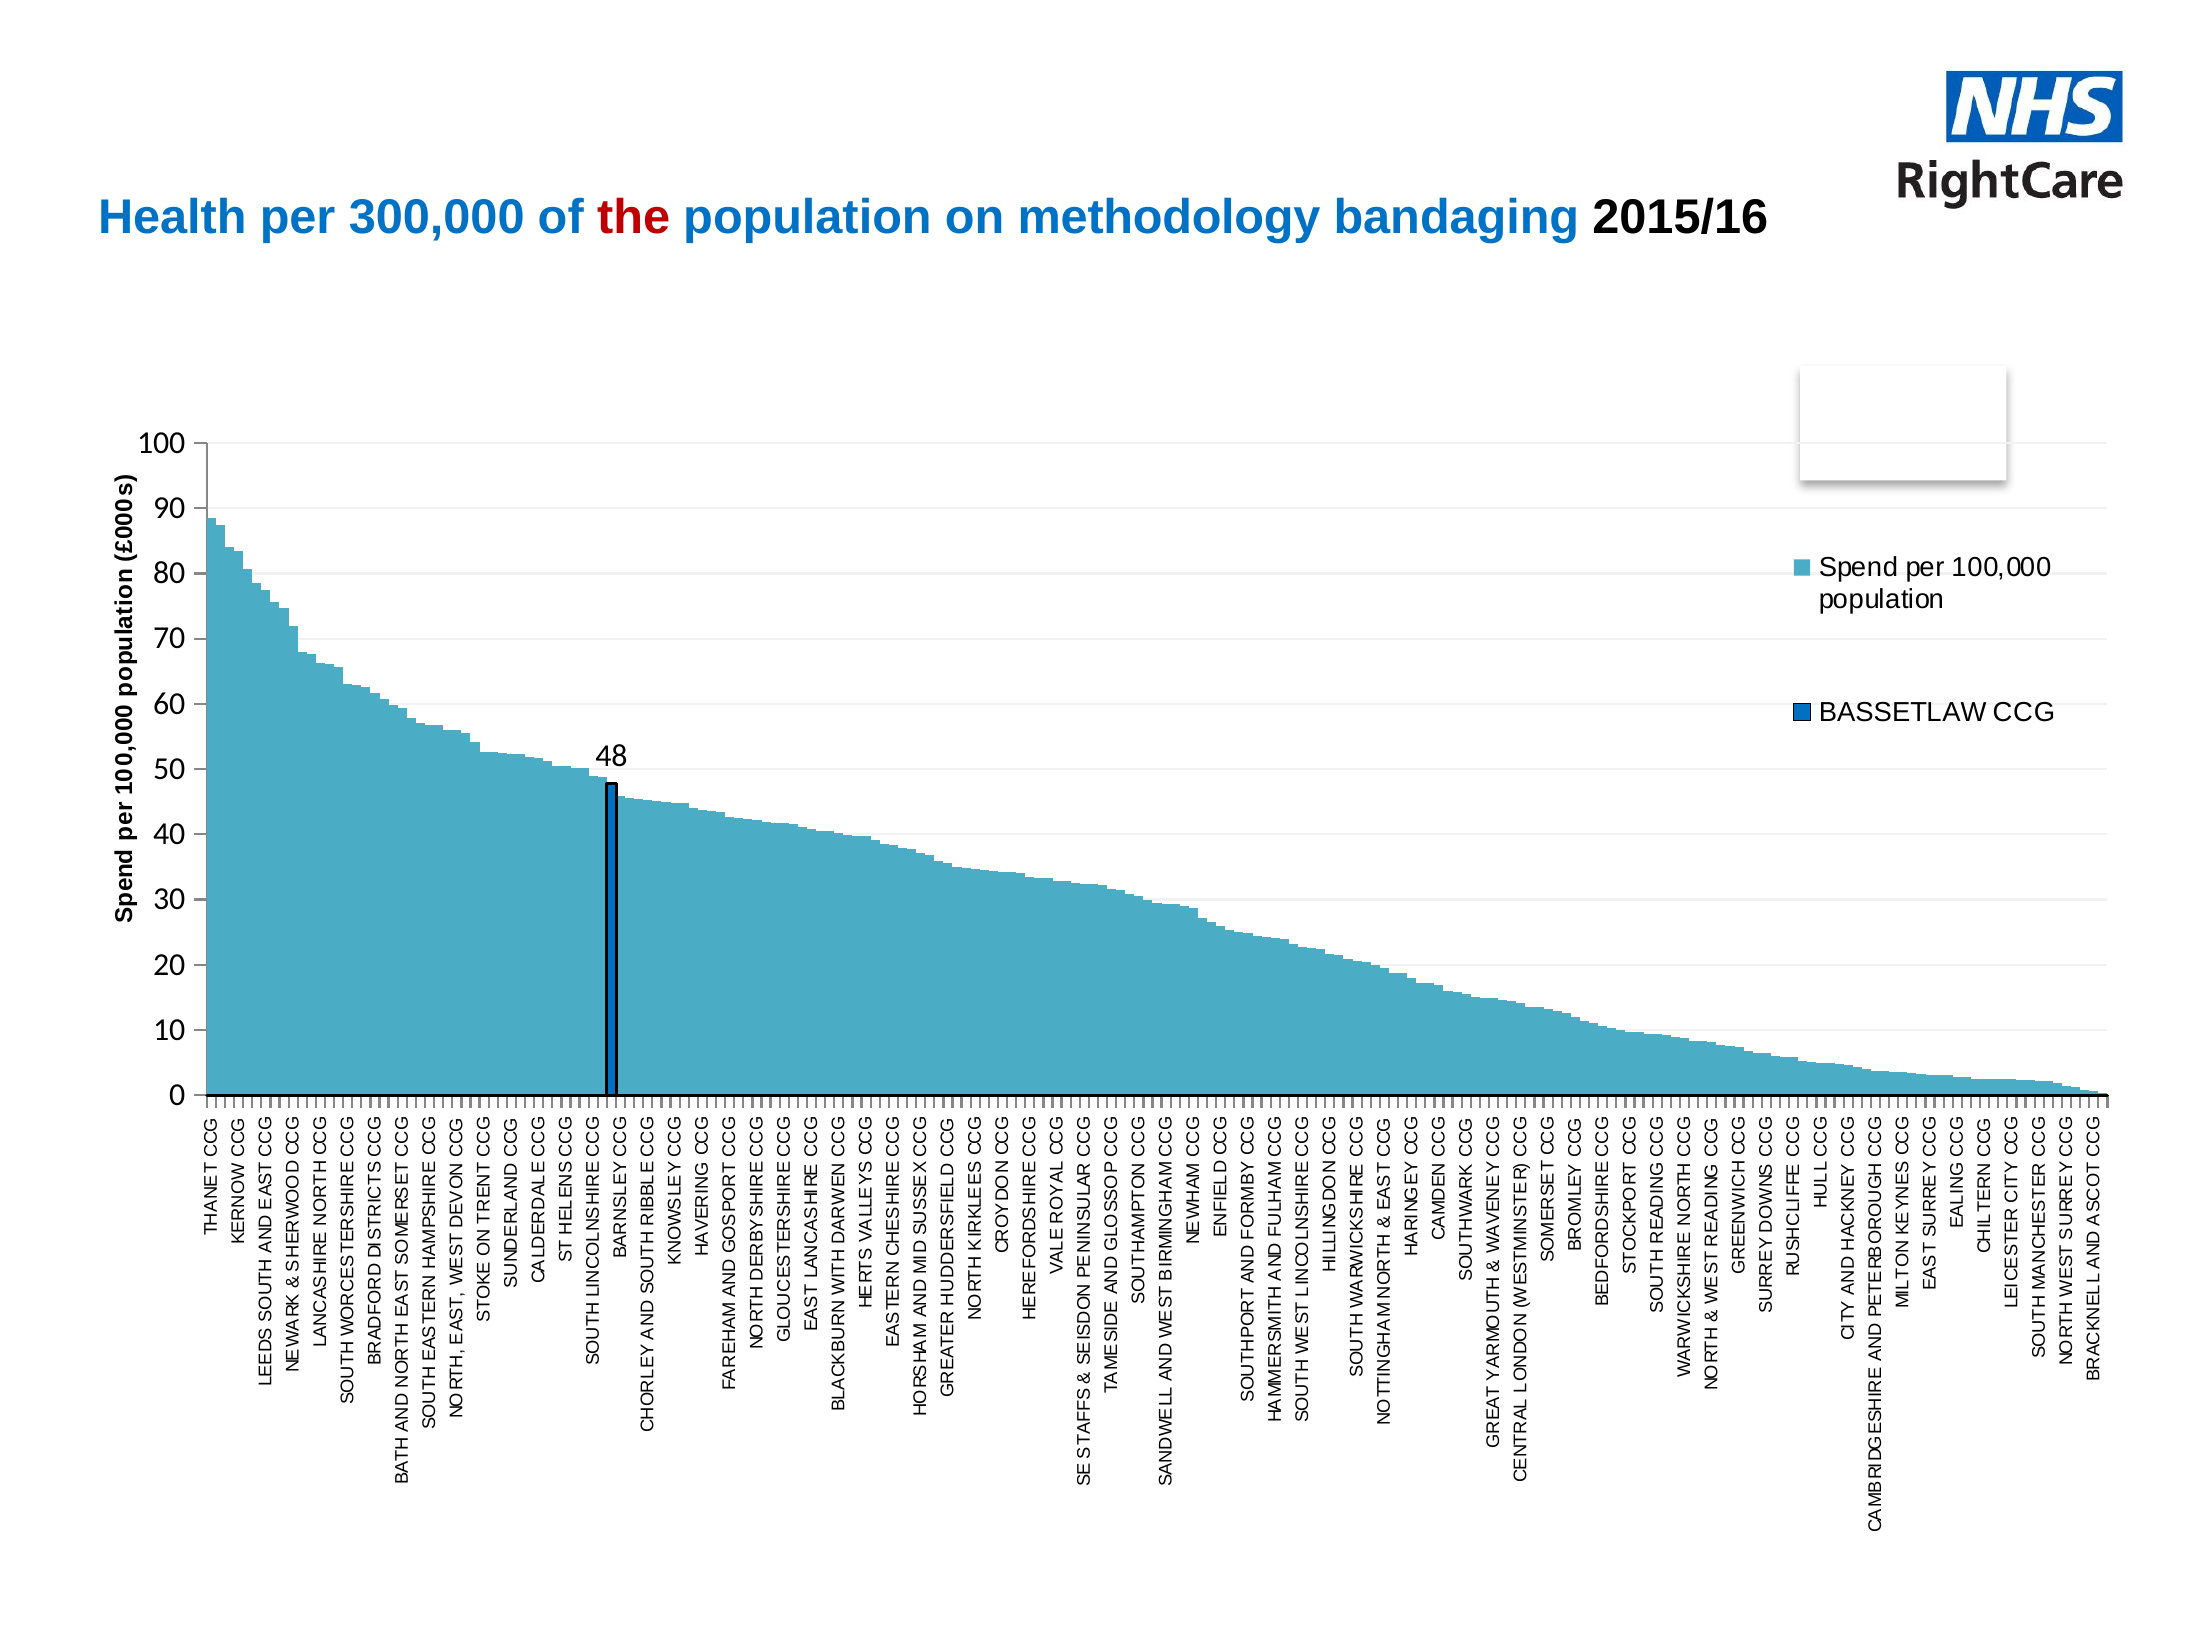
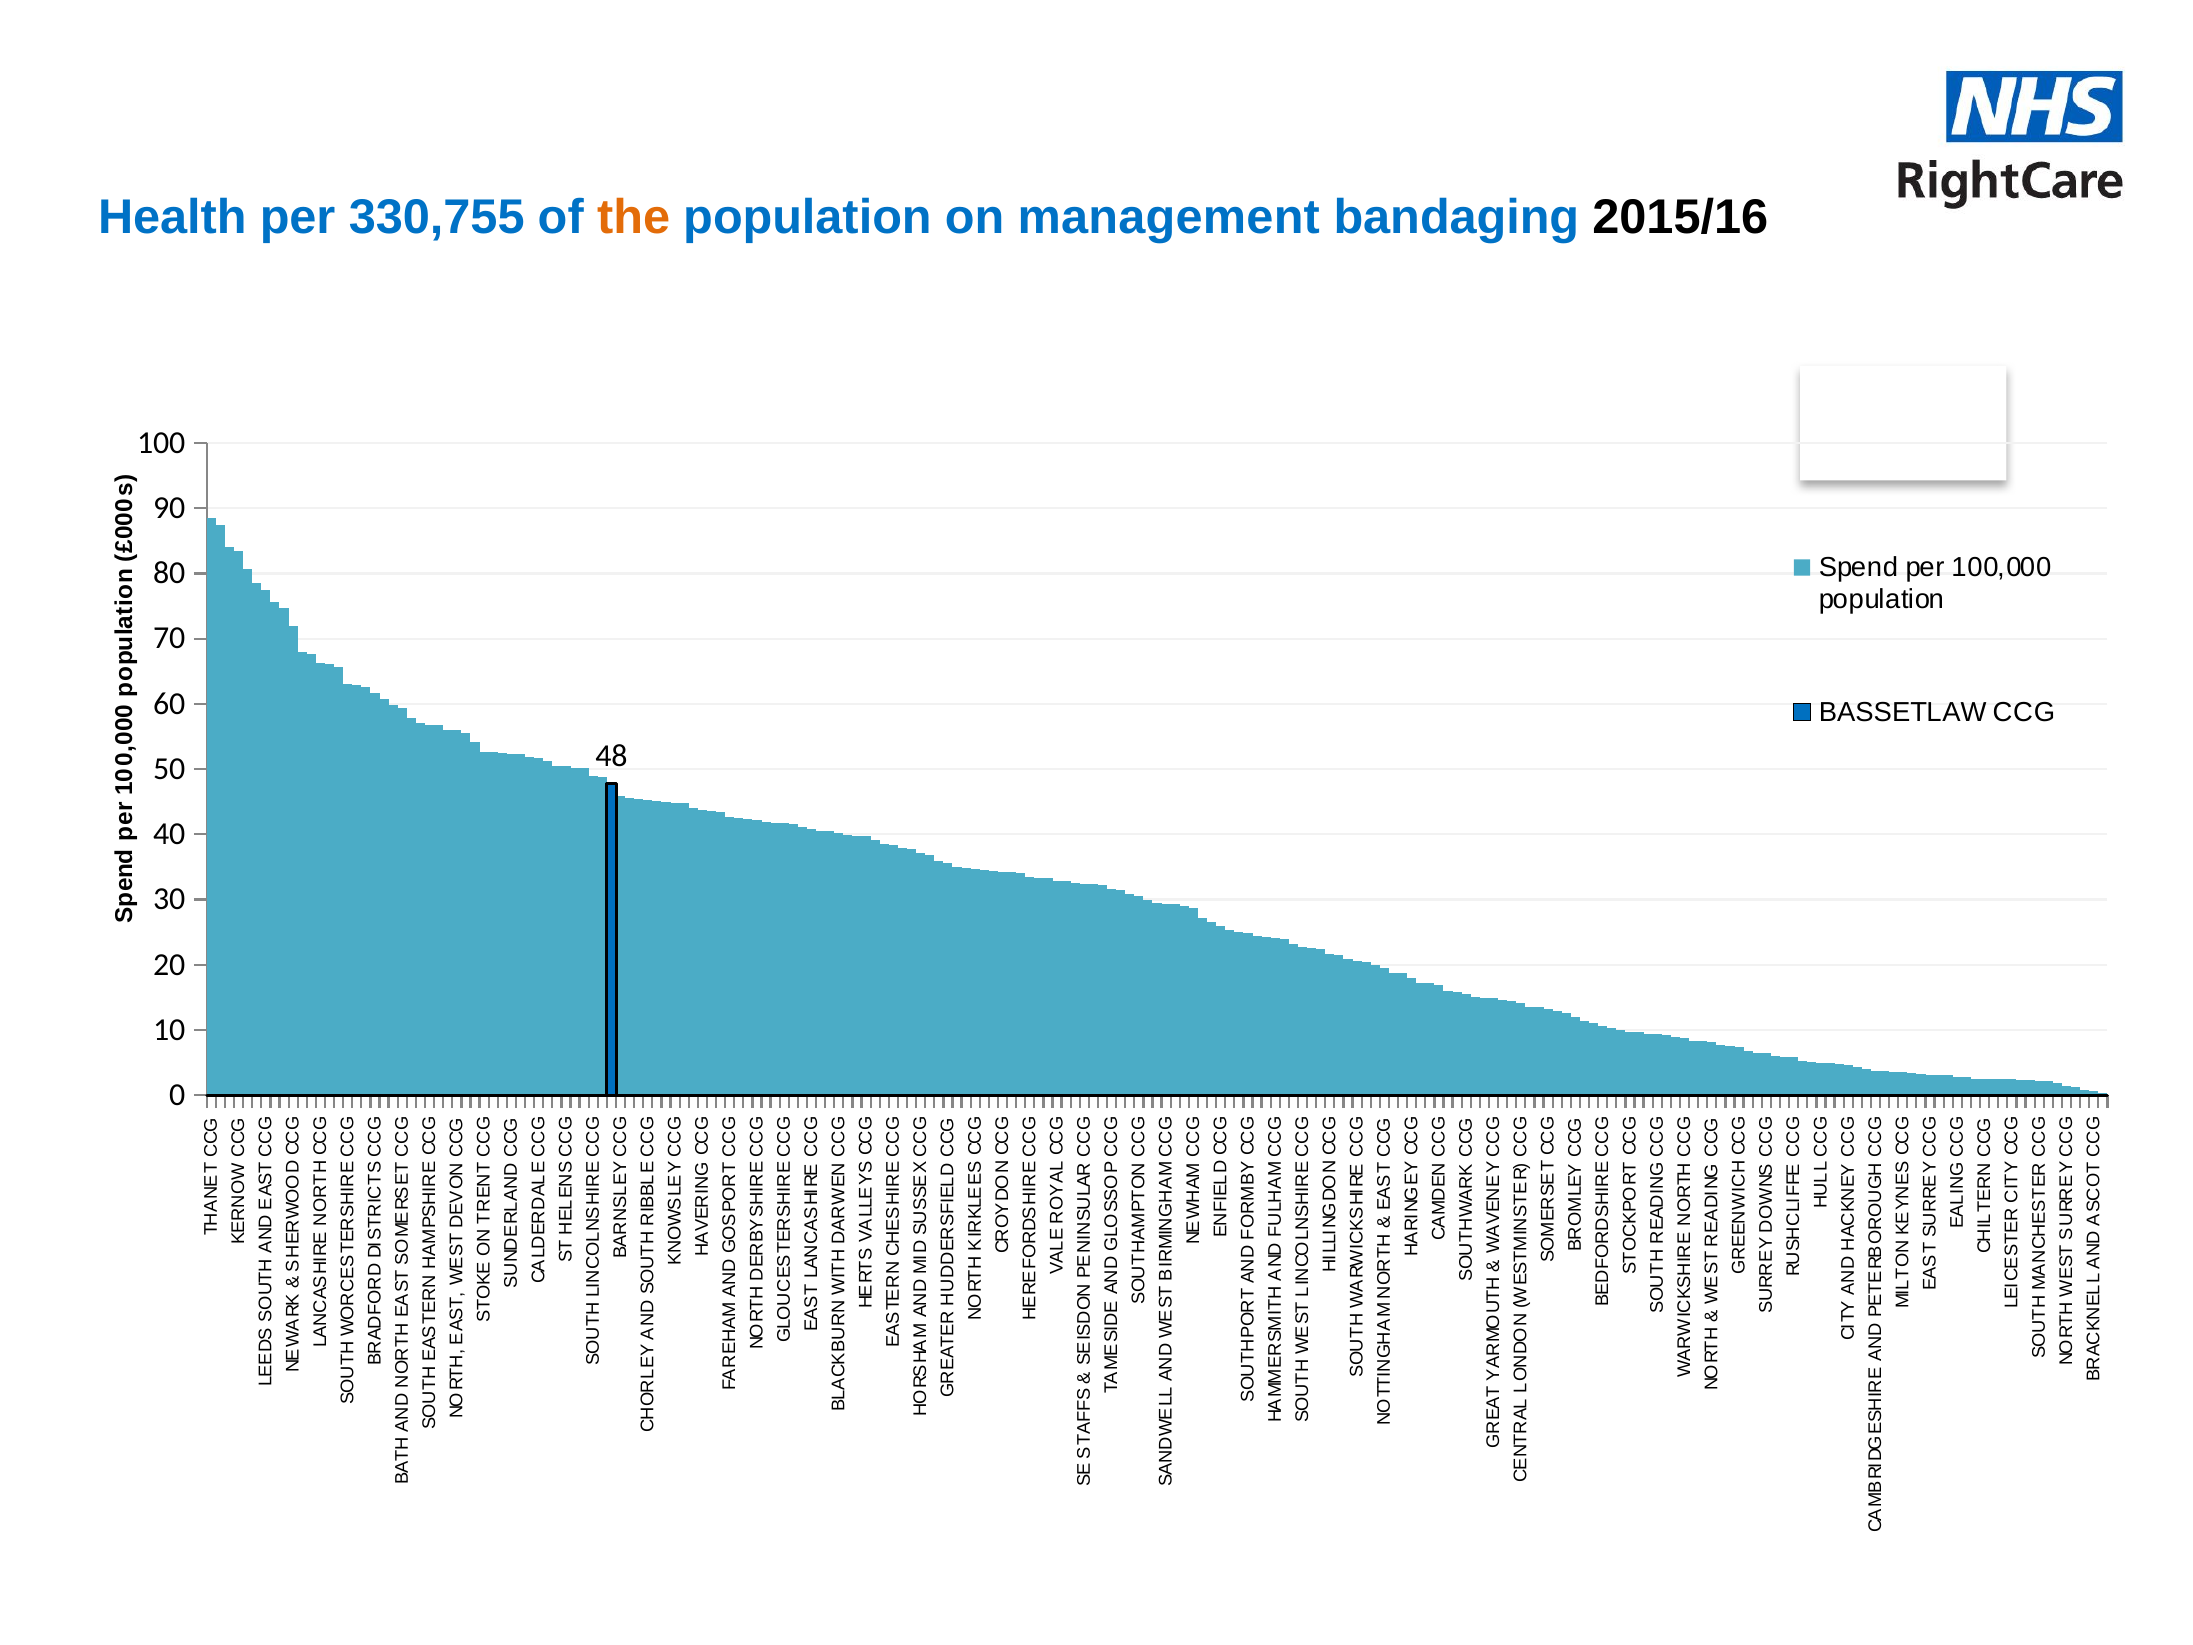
300,000: 300,000 -> 330,755
the colour: red -> orange
methodology: methodology -> management
